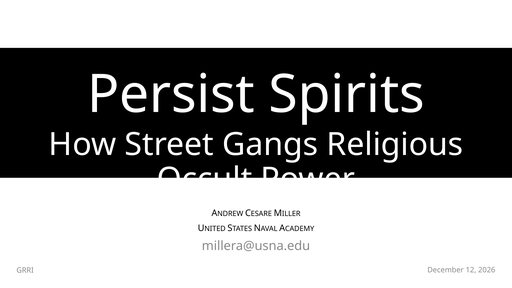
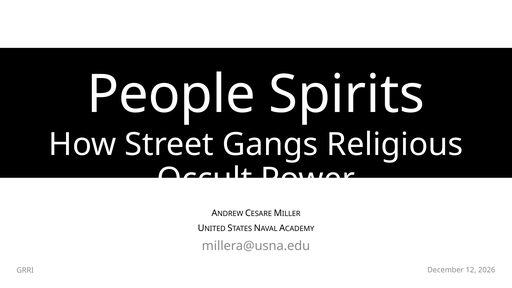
Persist: Persist -> People
